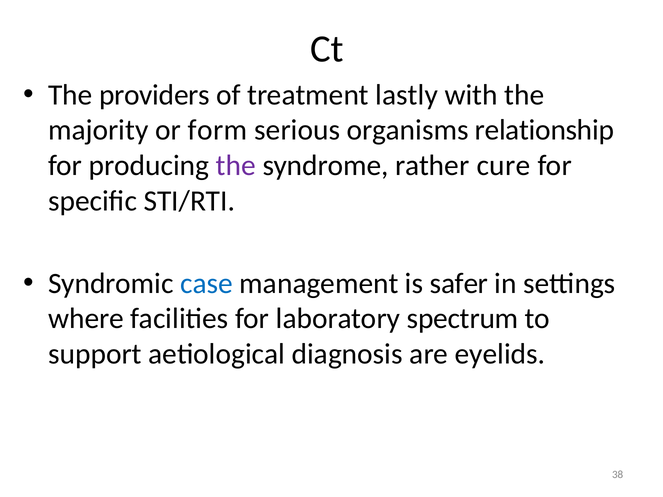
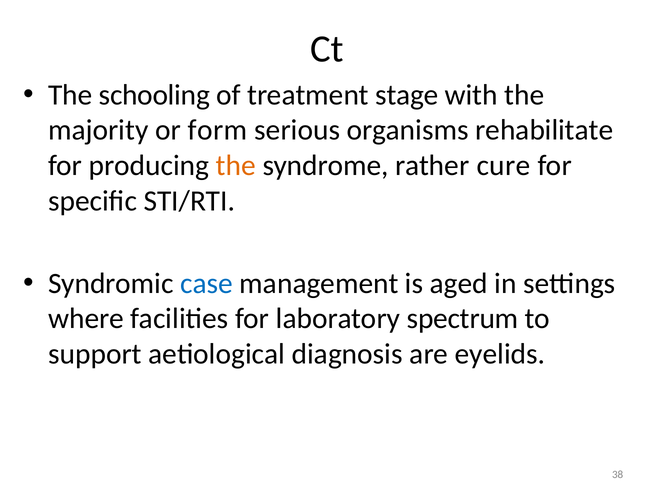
providers: providers -> schooling
lastly: lastly -> stage
relationship: relationship -> rehabilitate
the at (236, 166) colour: purple -> orange
safer: safer -> aged
